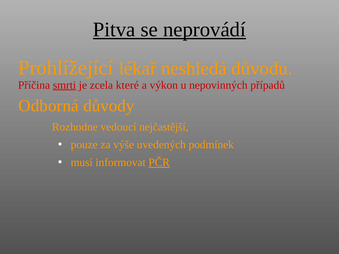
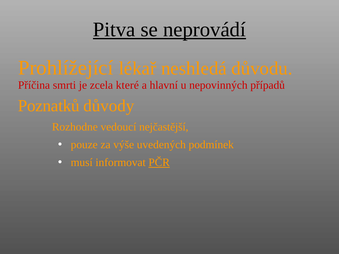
smrti underline: present -> none
výkon: výkon -> hlavní
Odborná: Odborná -> Poznatků
